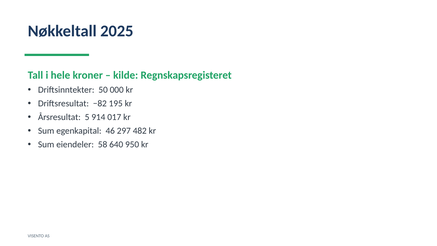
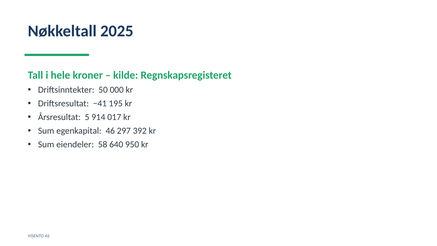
−82: −82 -> −41
482: 482 -> 392
